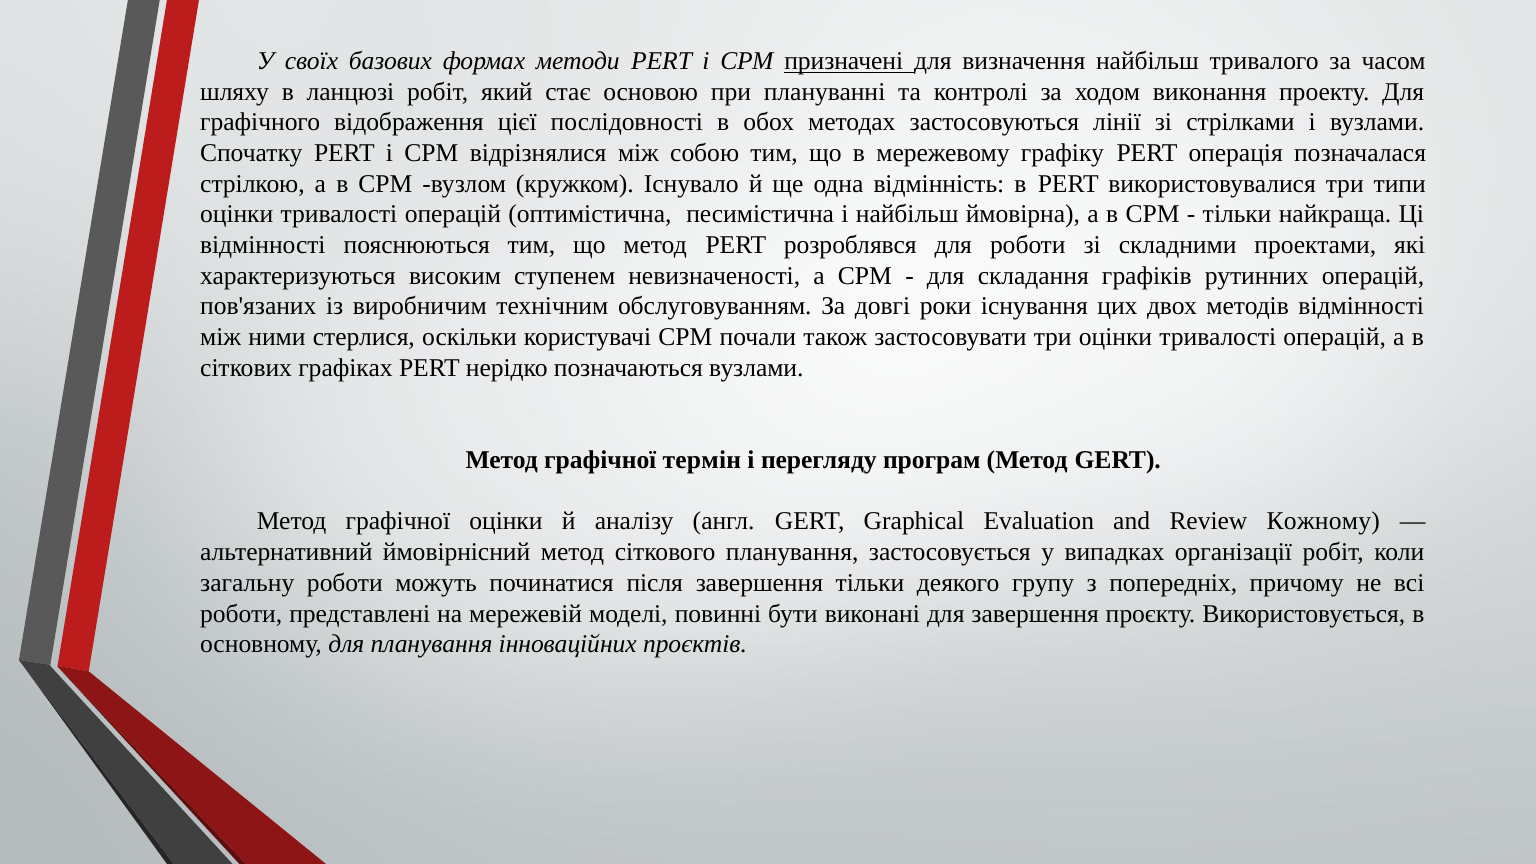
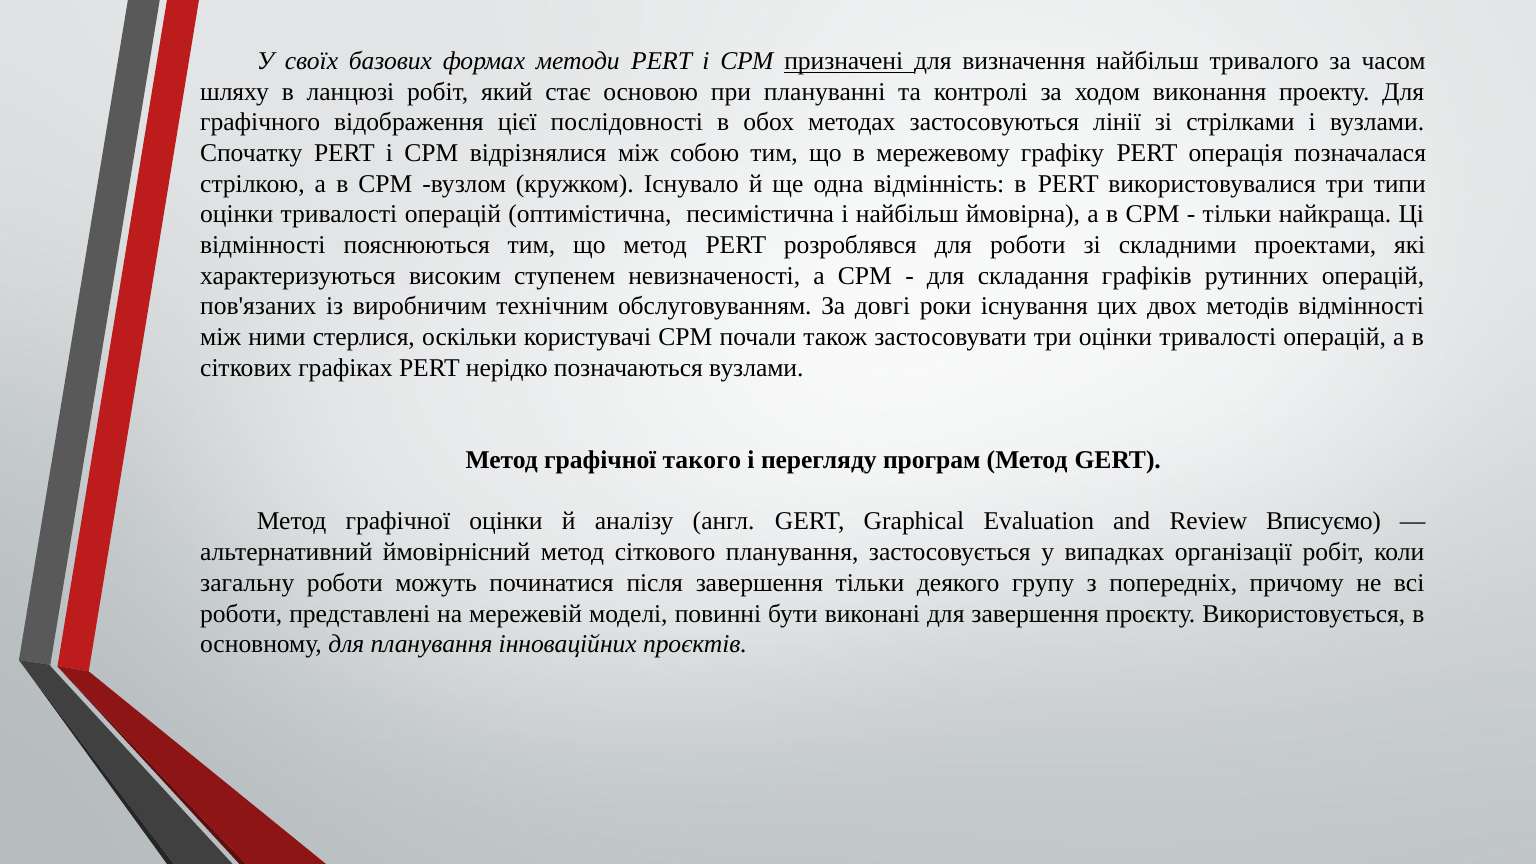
термін: термін -> такого
Кожному: Кожному -> Вписуємо
